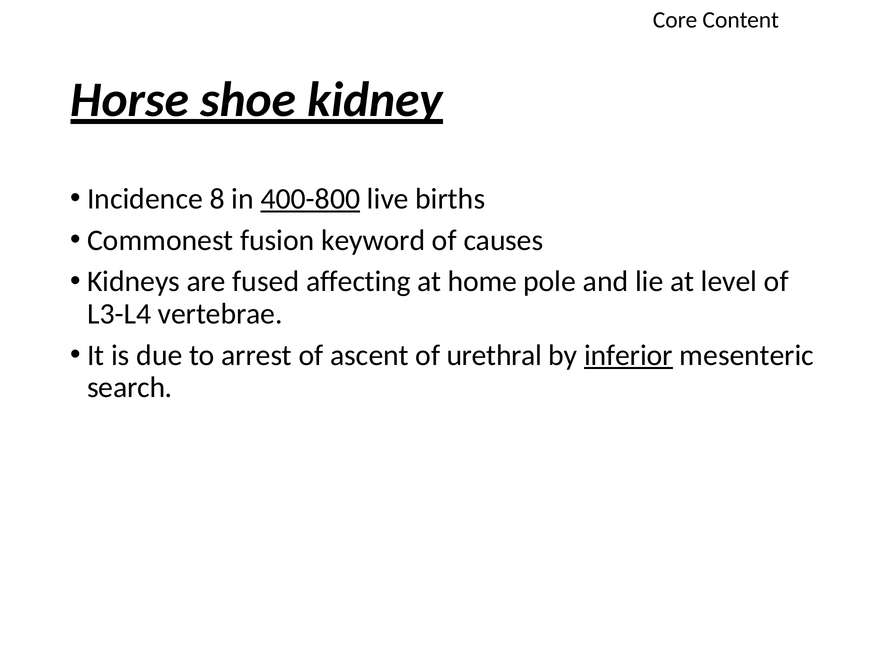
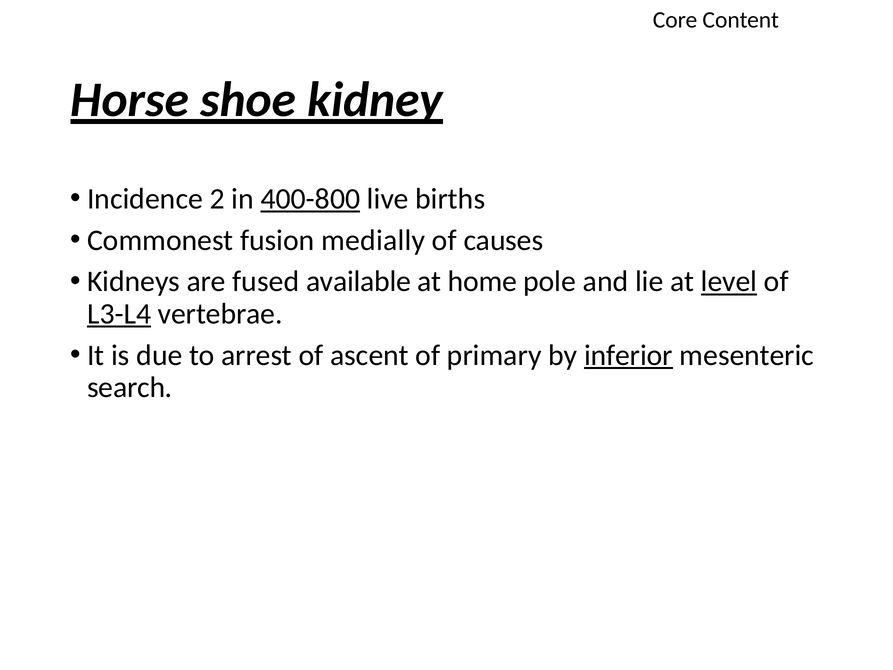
8: 8 -> 2
keyword: keyword -> medially
affecting: affecting -> available
level underline: none -> present
L3-L4 underline: none -> present
urethral: urethral -> primary
